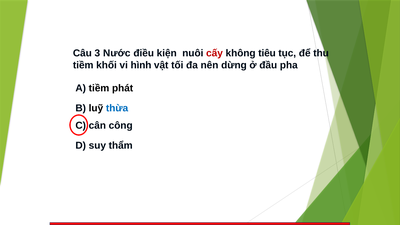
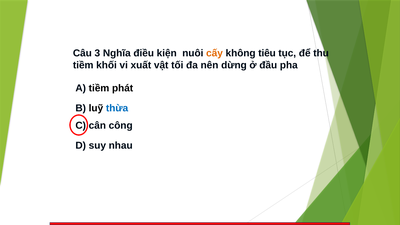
Nước: Nước -> Nghĩa
cấy colour: red -> orange
hình: hình -> xuất
thẩm: thẩm -> nhau
